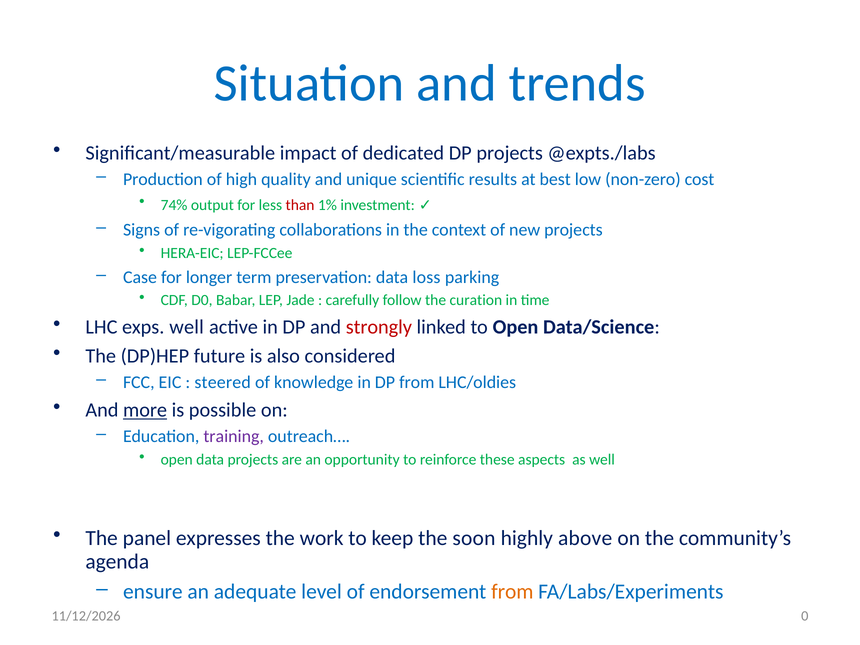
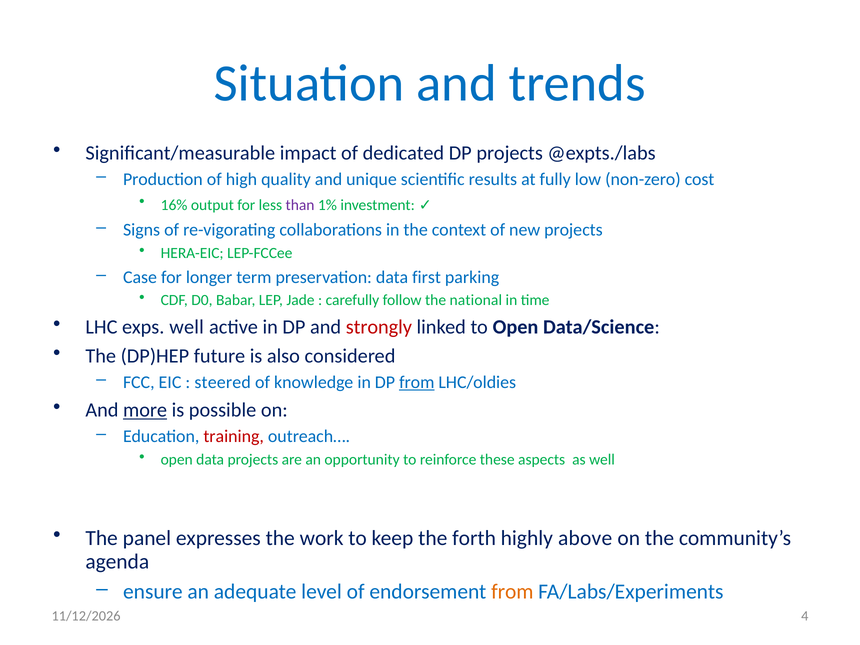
best: best -> fully
74%: 74% -> 16%
than colour: red -> purple
loss: loss -> first
curation: curation -> national
from at (417, 382) underline: none -> present
training colour: purple -> red
soon: soon -> forth
0: 0 -> 4
